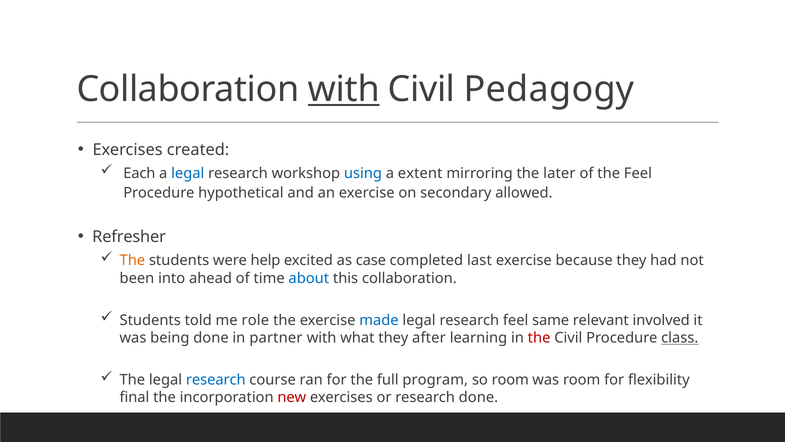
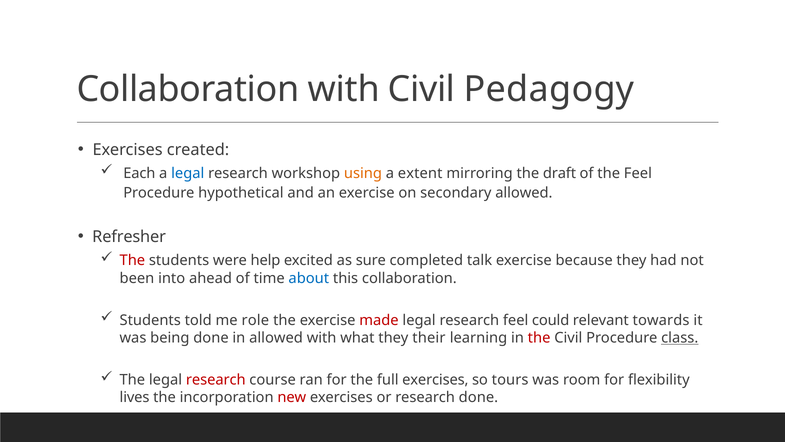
with at (344, 89) underline: present -> none
using colour: blue -> orange
later: later -> draft
The at (132, 260) colour: orange -> red
case: case -> sure
last: last -> talk
made colour: blue -> red
same: same -> could
involved: involved -> towards
in partner: partner -> allowed
after: after -> their
research at (216, 380) colour: blue -> red
full program: program -> exercises
so room: room -> tours
final: final -> lives
